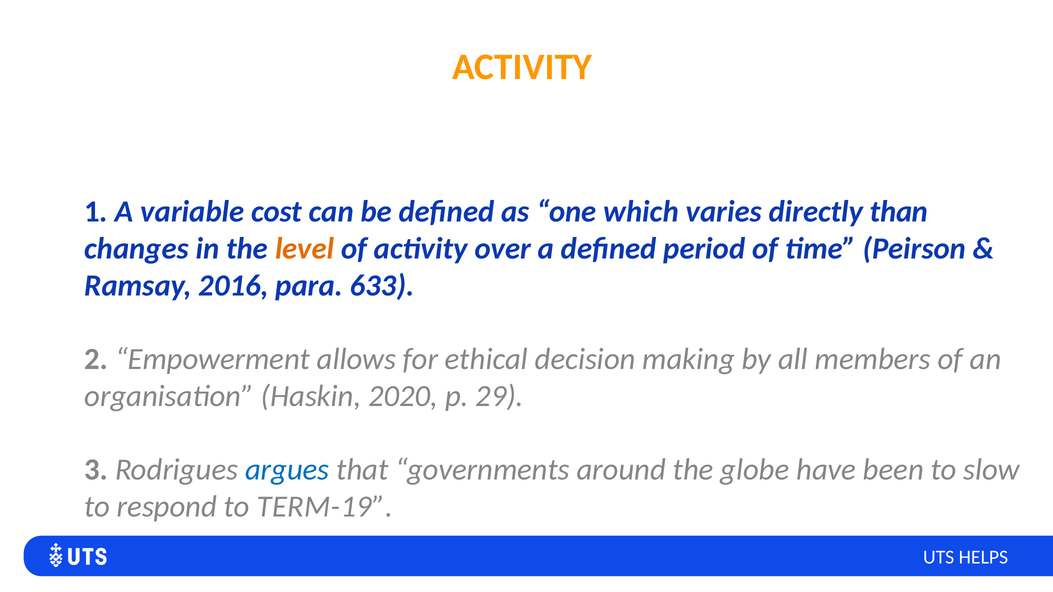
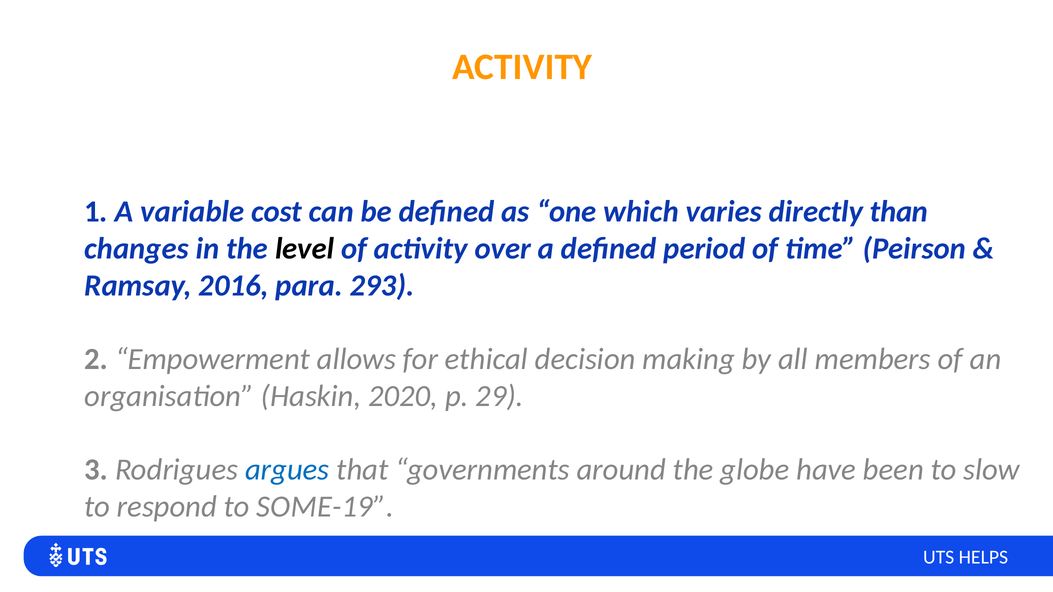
level colour: orange -> black
633: 633 -> 293
TERM-19: TERM-19 -> SOME-19
